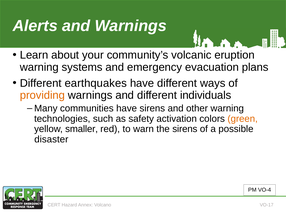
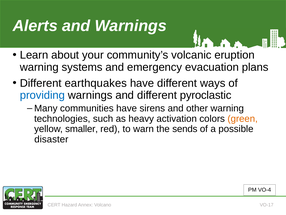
providing colour: orange -> blue
individuals: individuals -> pyroclastic
safety: safety -> heavy
the sirens: sirens -> sends
